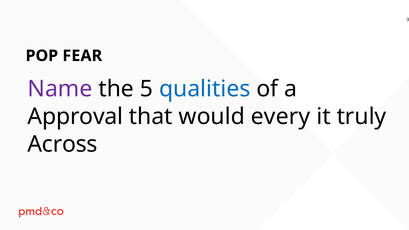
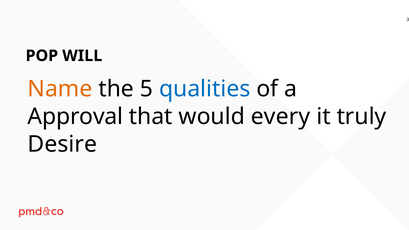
FEAR: FEAR -> WILL
Name colour: purple -> orange
Across: Across -> Desire
